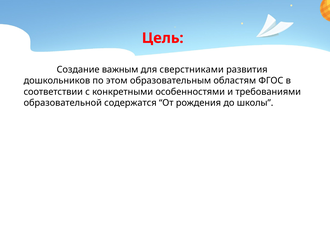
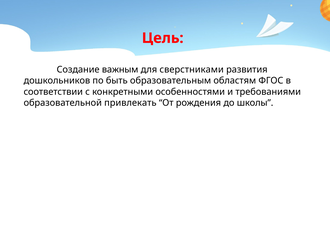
этом: этом -> быть
содержатся: содержатся -> привлекать
